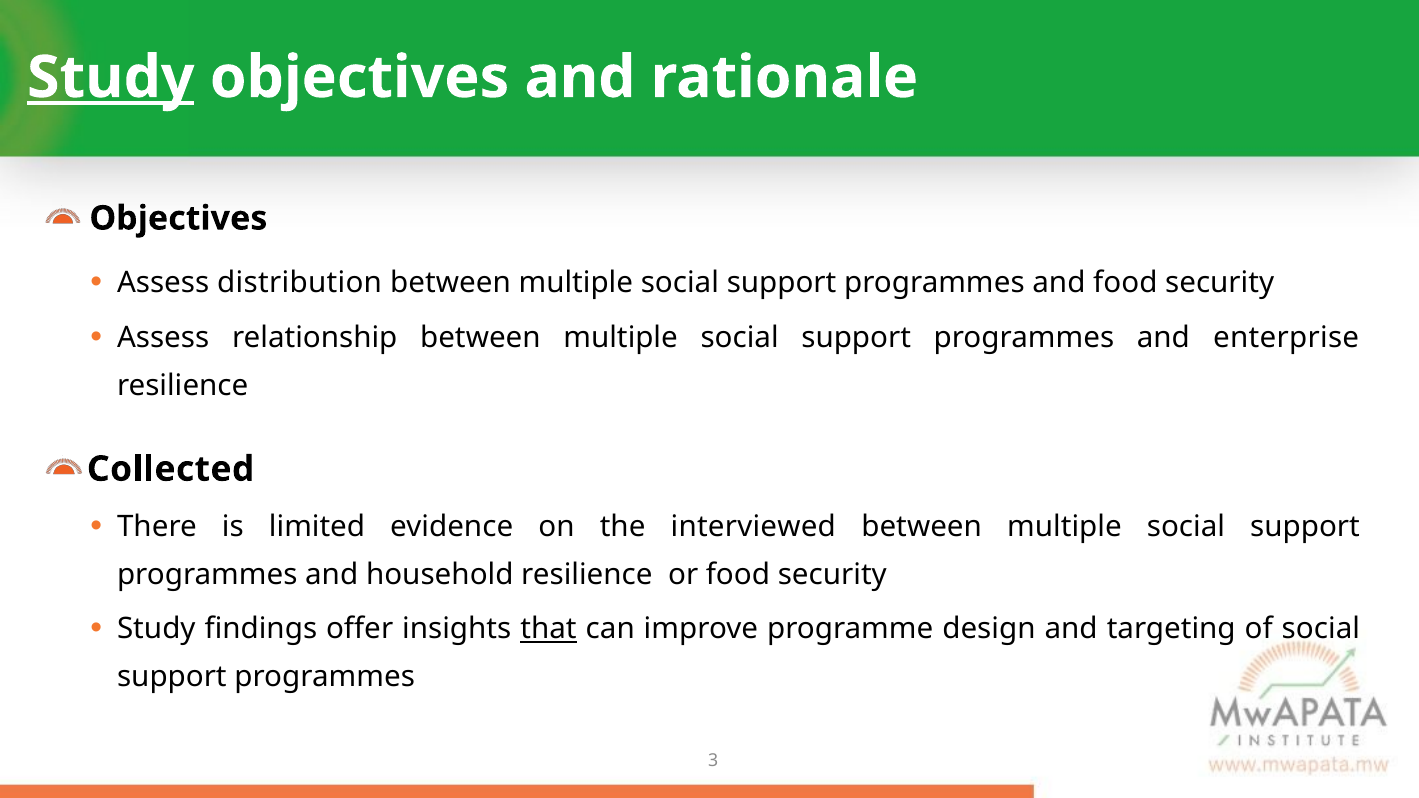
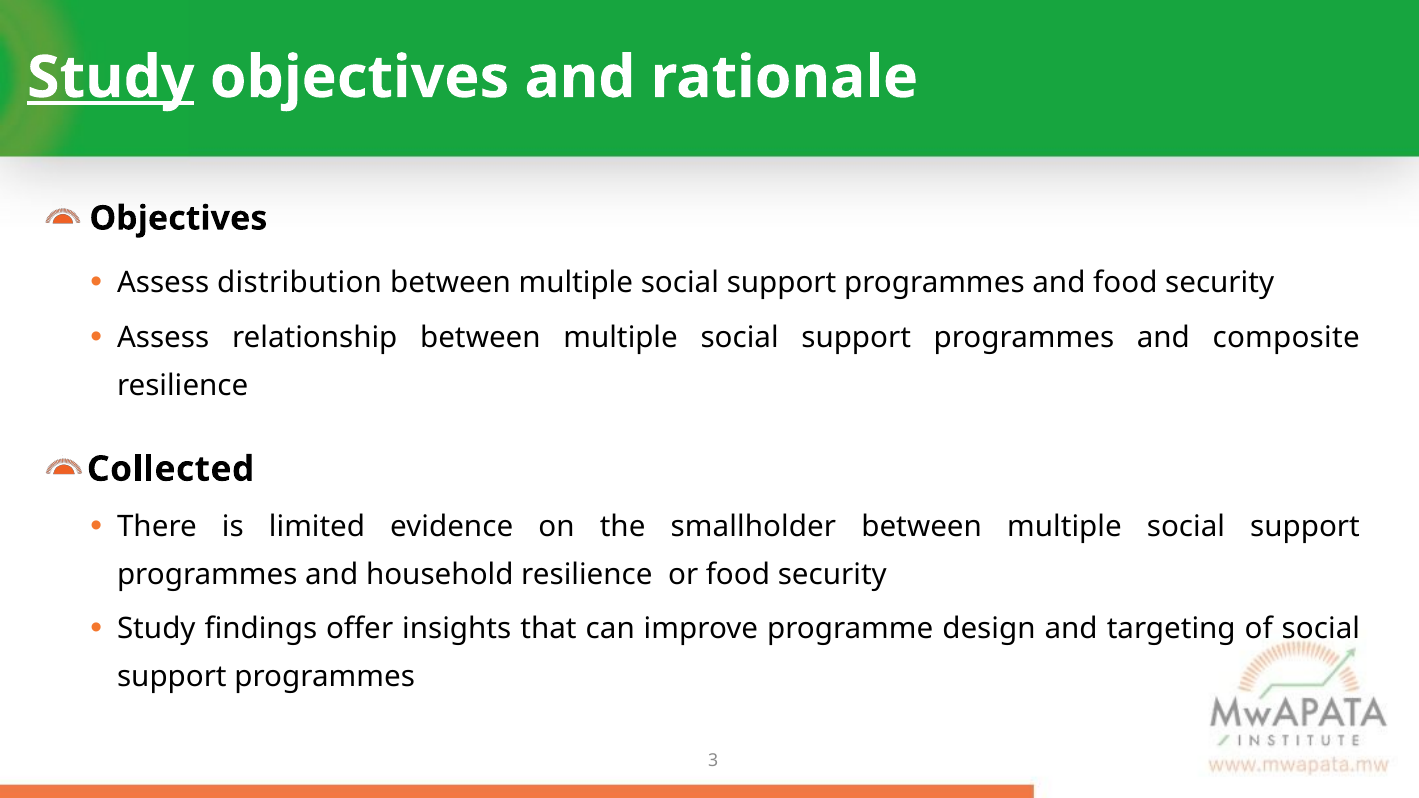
enterprise: enterprise -> composite
interviewed: interviewed -> smallholder
that underline: present -> none
